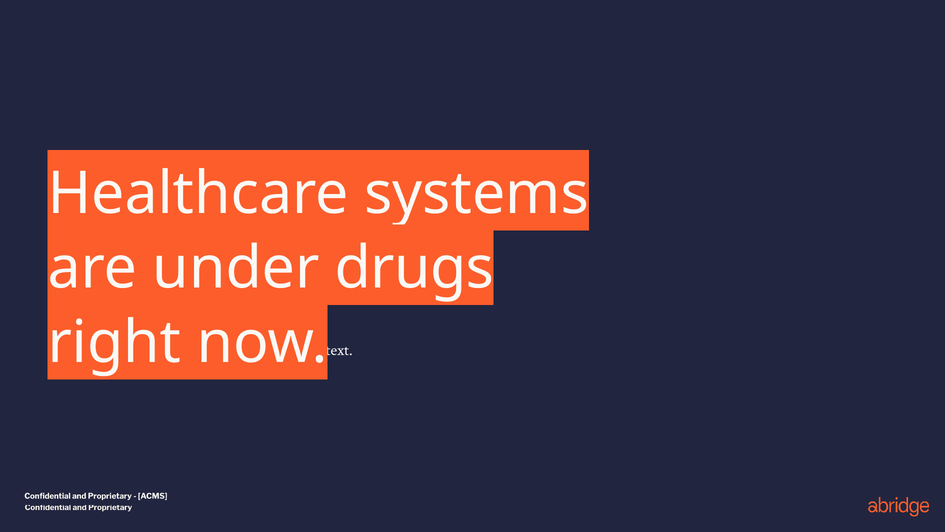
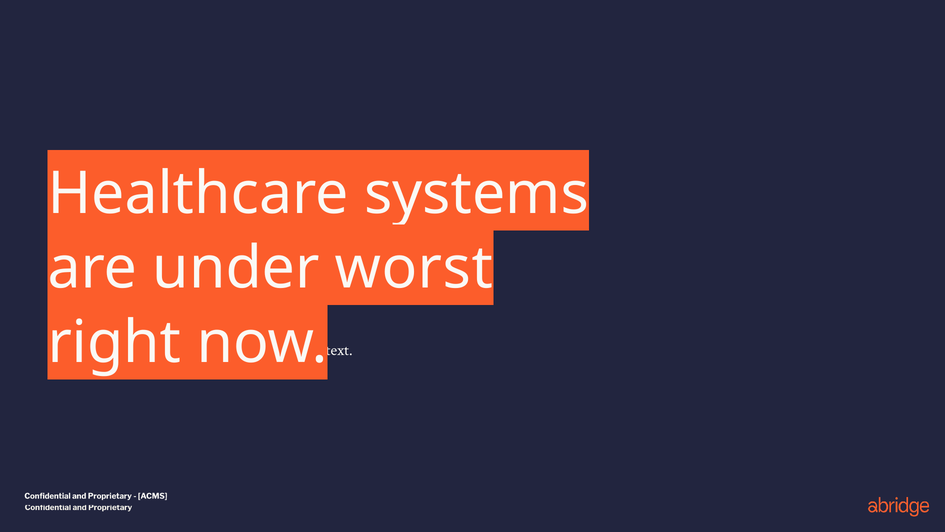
drugs: drugs -> worst
